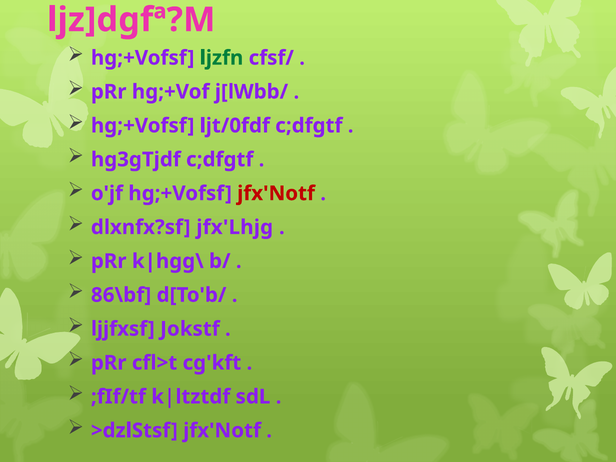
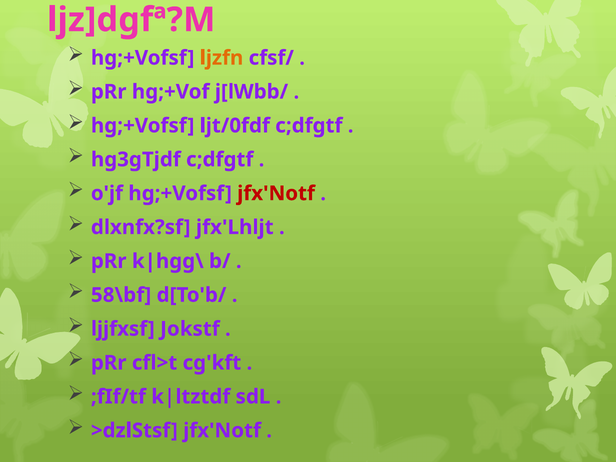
ljzfn colour: green -> orange
jfx'Lhjg: jfx'Lhjg -> jfx'Lhljt
86\bf: 86\bf -> 58\bf
